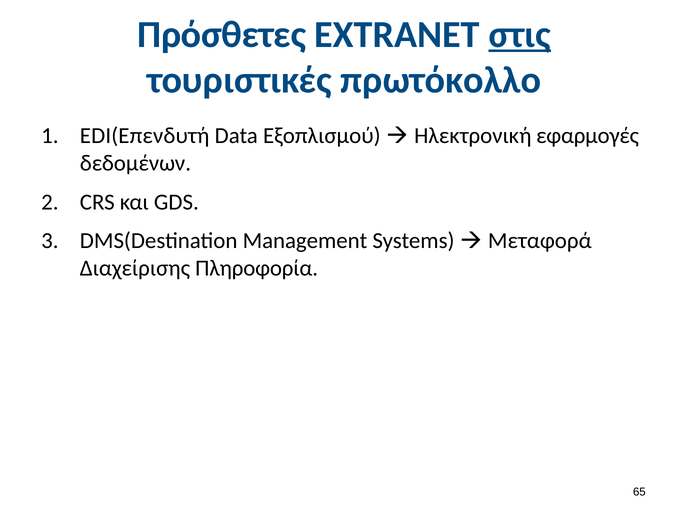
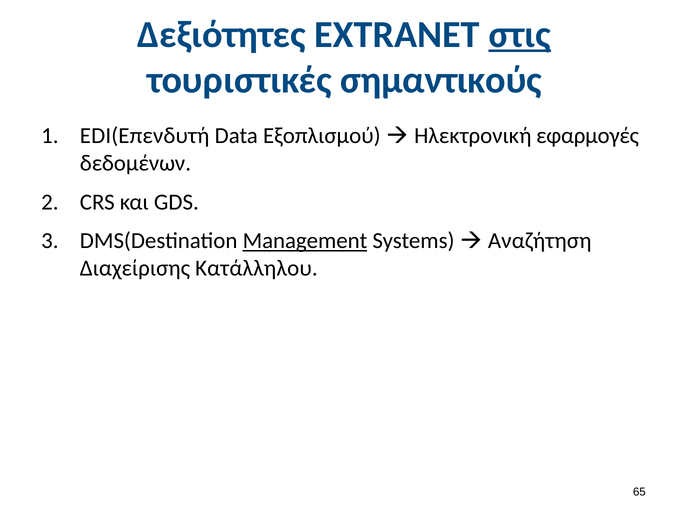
Πρόσθετες: Πρόσθετες -> Δεξιότητες
πρωτόκολλο: πρωτόκολλο -> σημαντικούς
Management underline: none -> present
Μεταφορά: Μεταφορά -> Αναζήτηση
Πληροφορία: Πληροφορία -> Κατάλληλου
